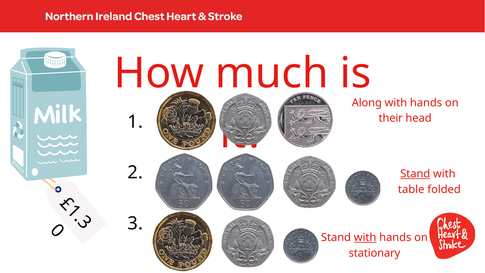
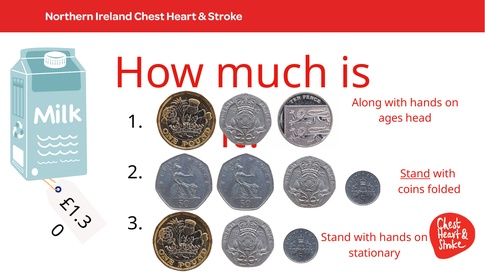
their: their -> ages
table: table -> coins
with at (365, 237) underline: present -> none
